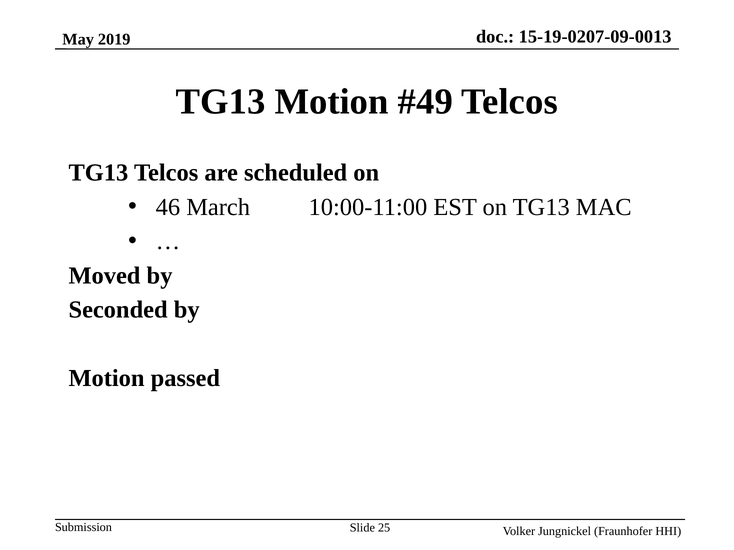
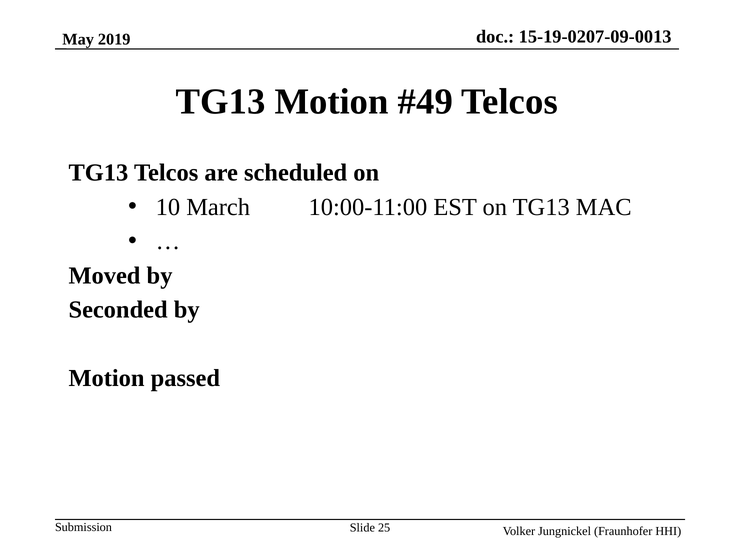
46: 46 -> 10
